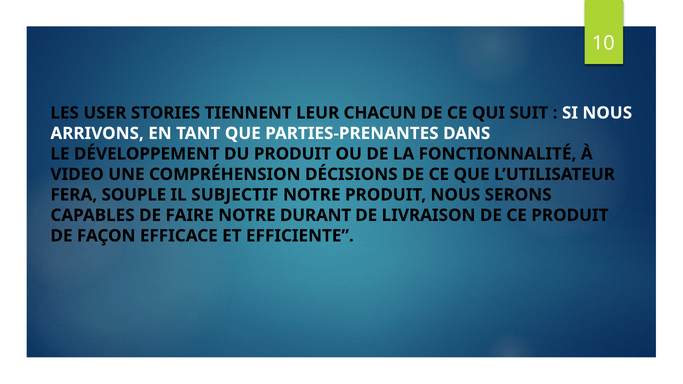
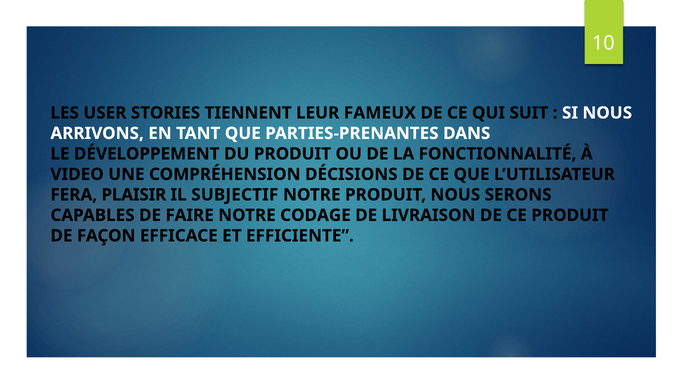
CHACUN: CHACUN -> FAMEUX
SOUPLE: SOUPLE -> PLAISIR
DURANT: DURANT -> CODAGE
